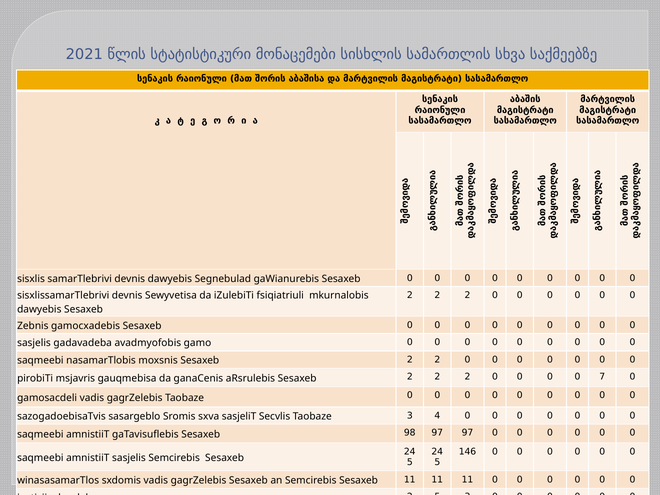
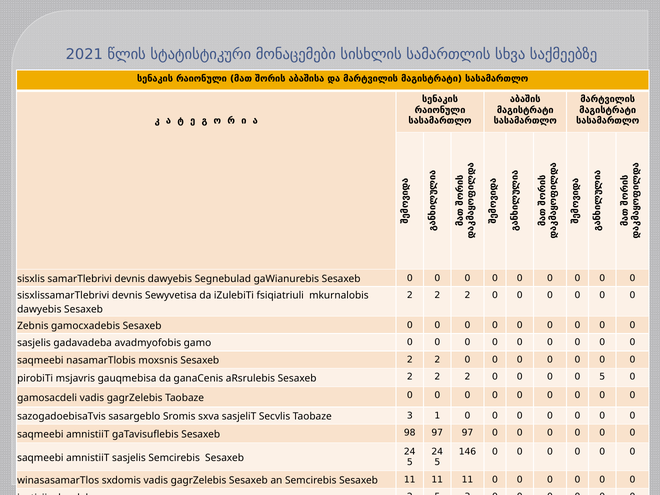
0 7: 7 -> 5
3 4: 4 -> 1
